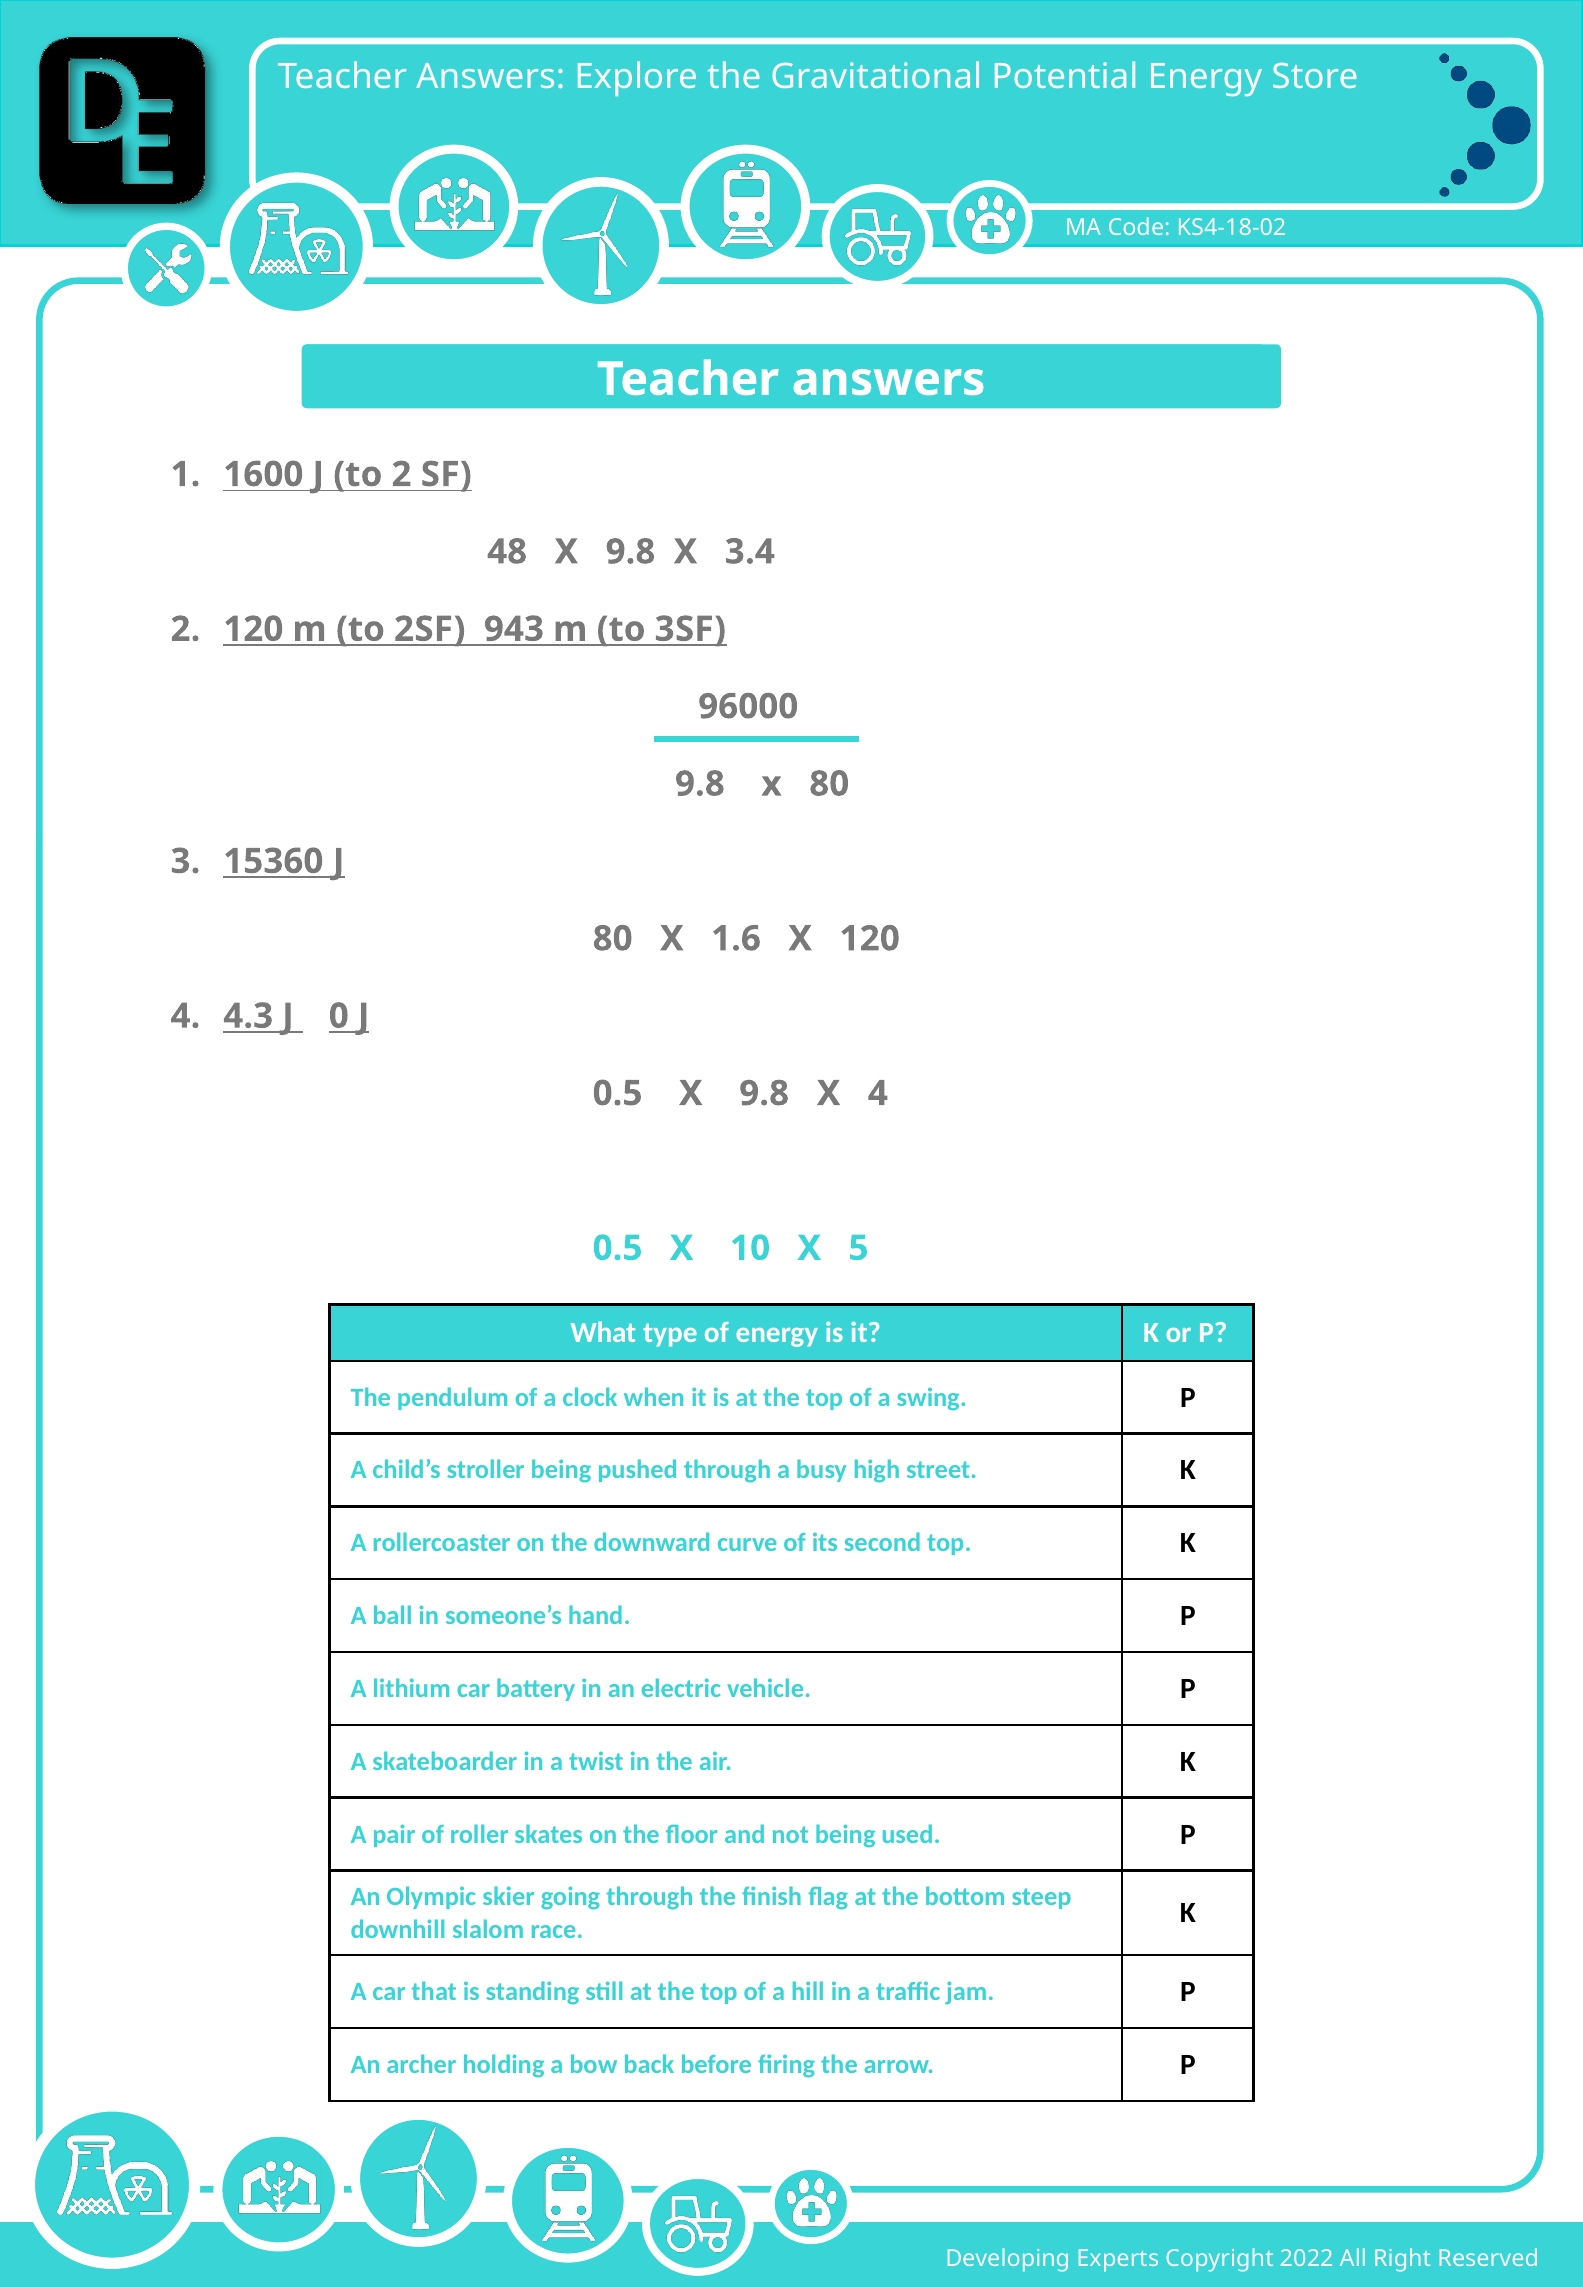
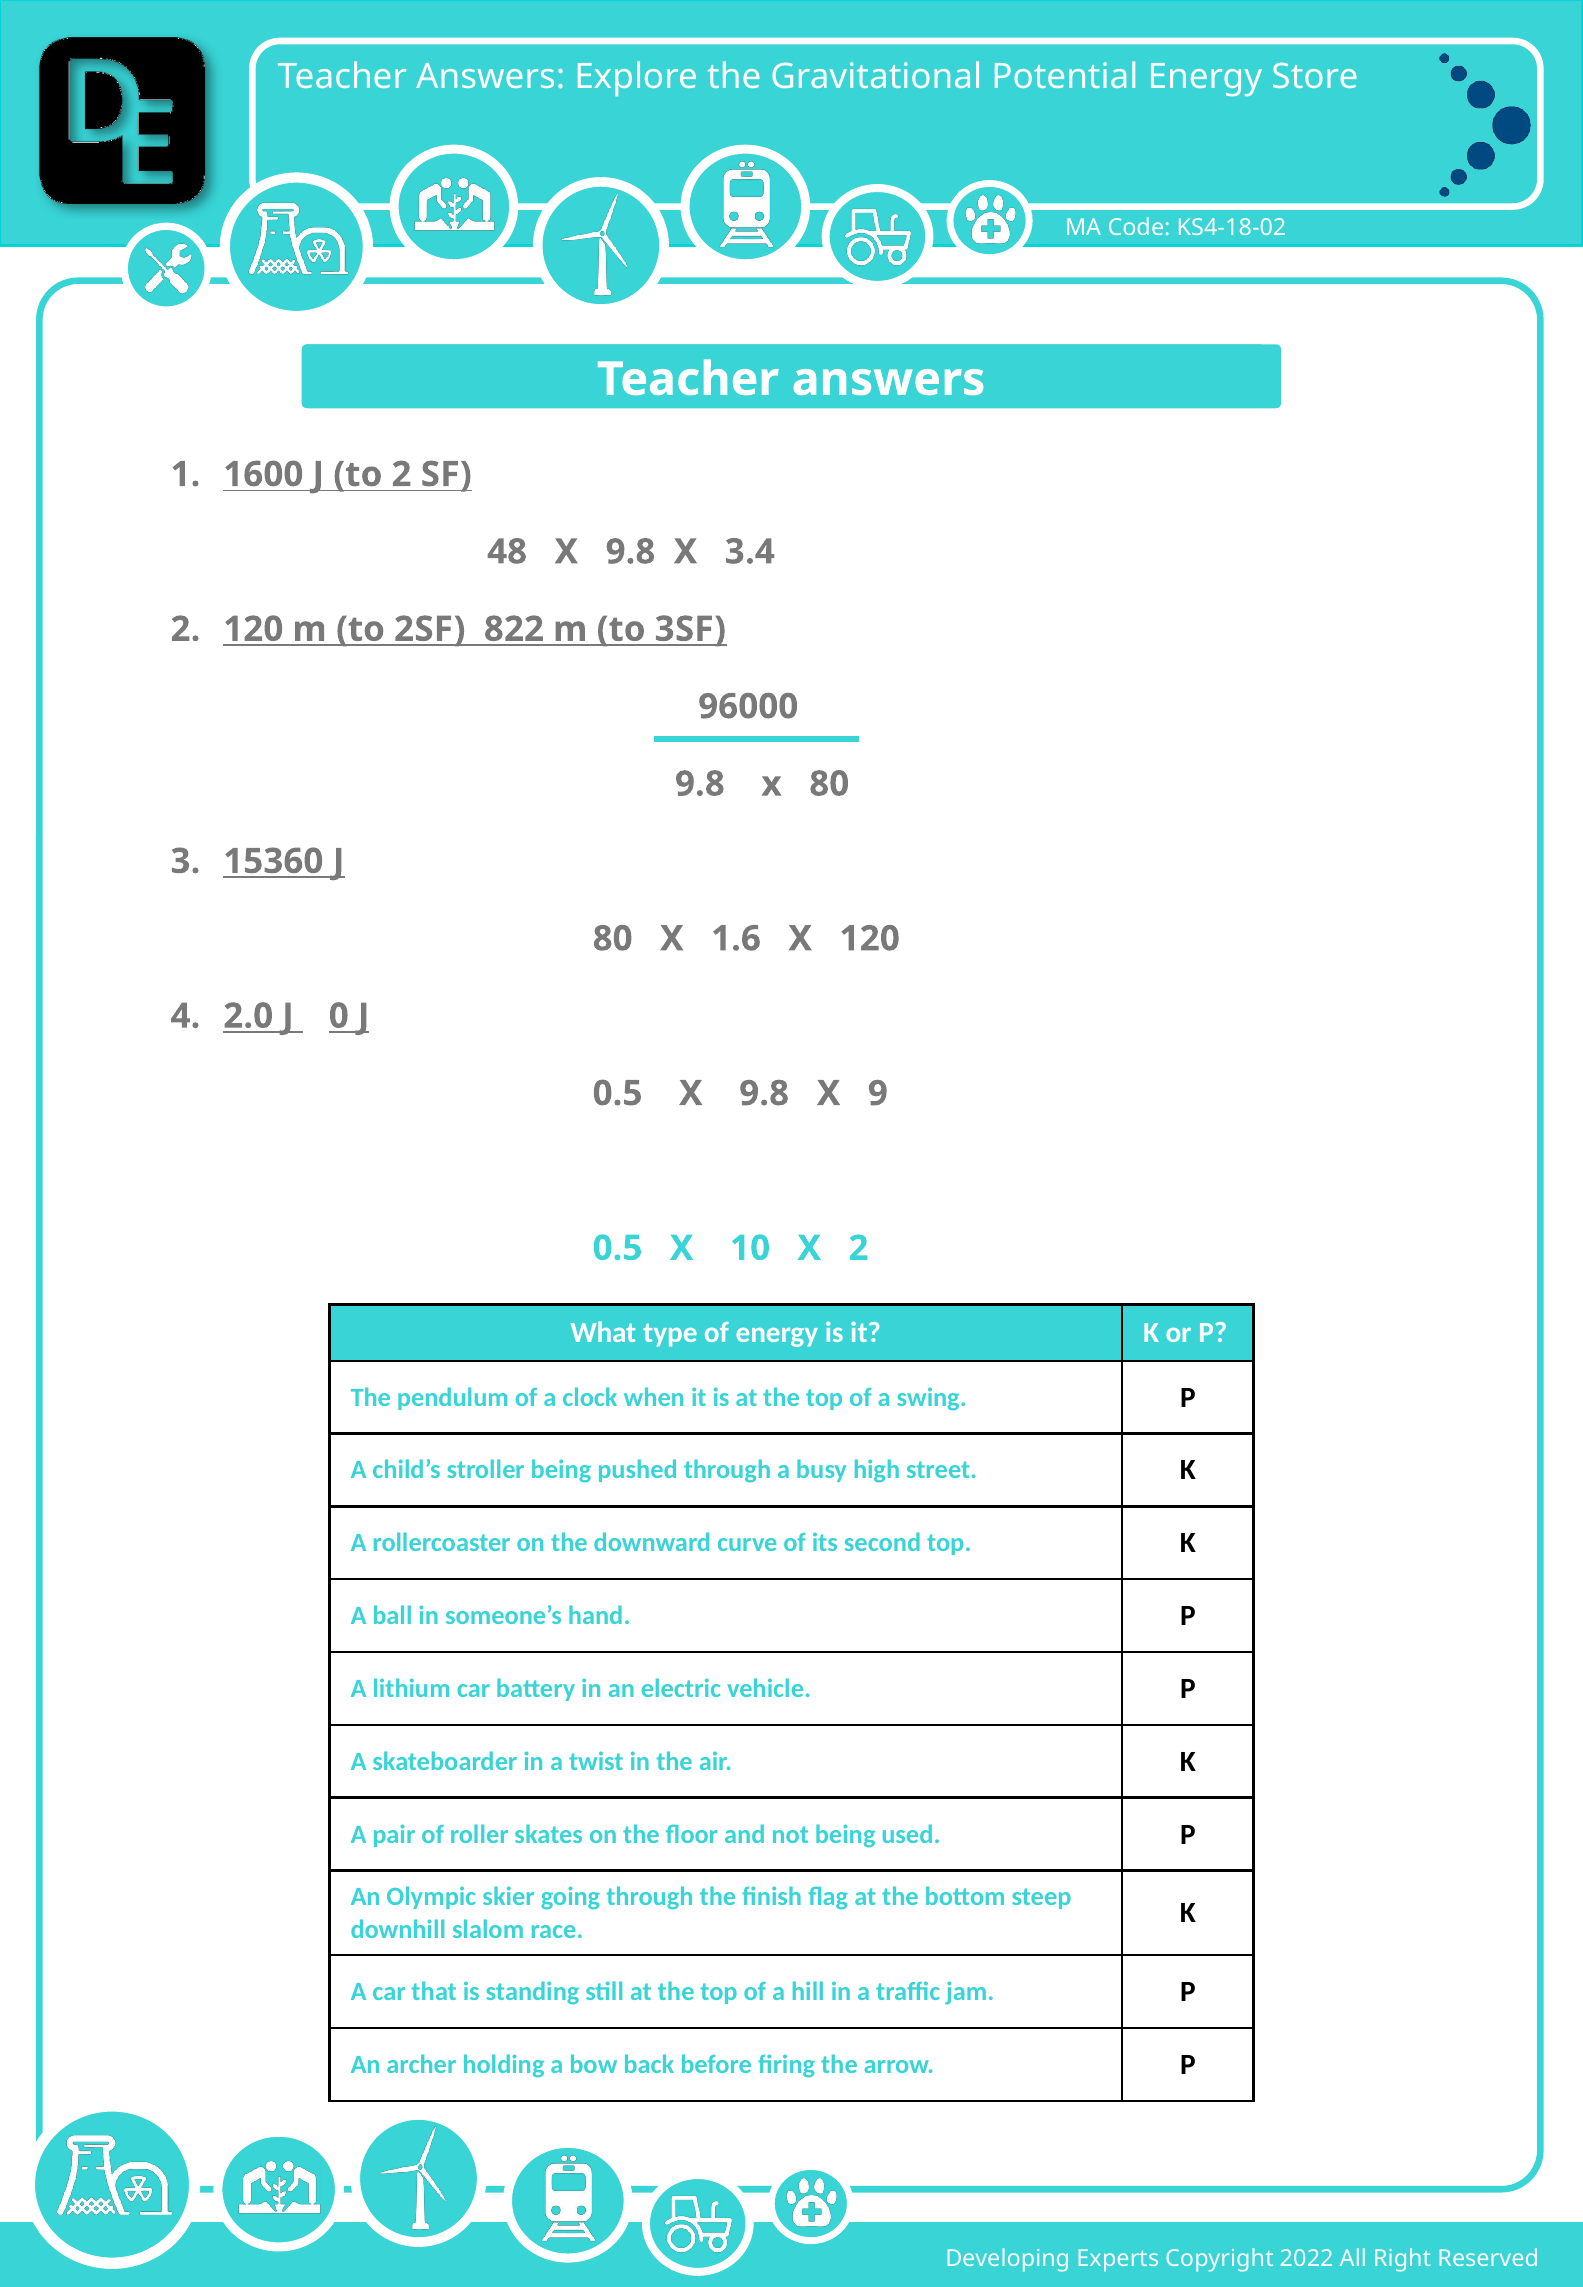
943: 943 -> 822
4.3: 4.3 -> 2.0
X 4: 4 -> 9
X 5: 5 -> 2
